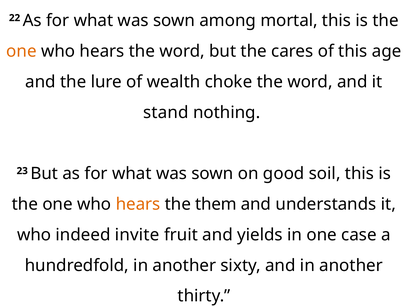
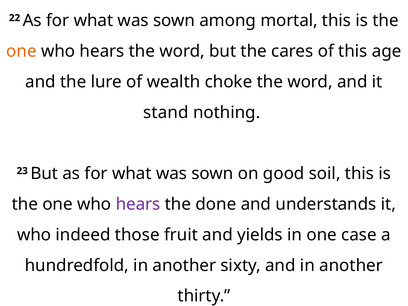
hears at (138, 204) colour: orange -> purple
them: them -> done
invite: invite -> those
